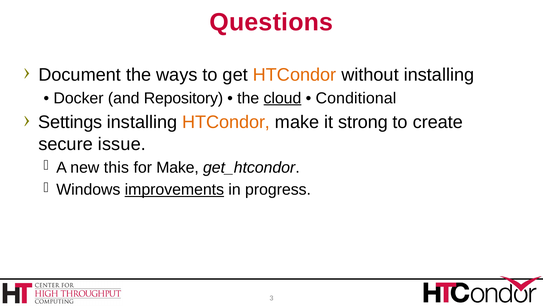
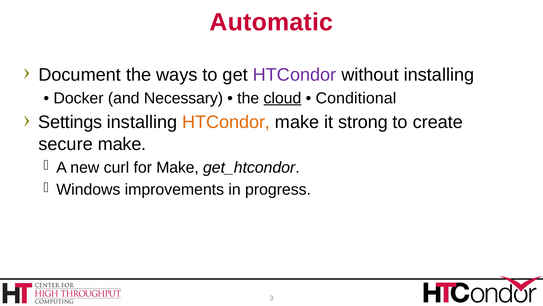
Questions: Questions -> Automatic
HTCondor at (295, 75) colour: orange -> purple
Repository: Repository -> Necessary
secure issue: issue -> make
this: this -> curl
improvements underline: present -> none
